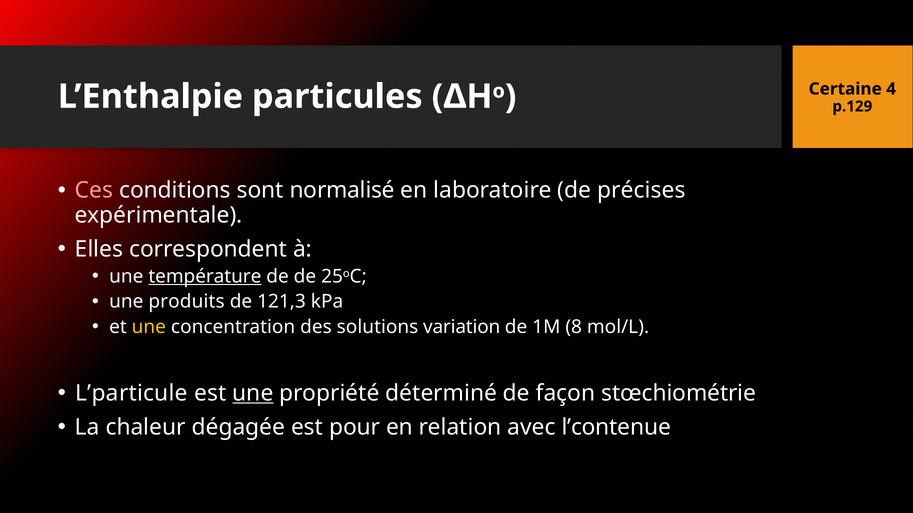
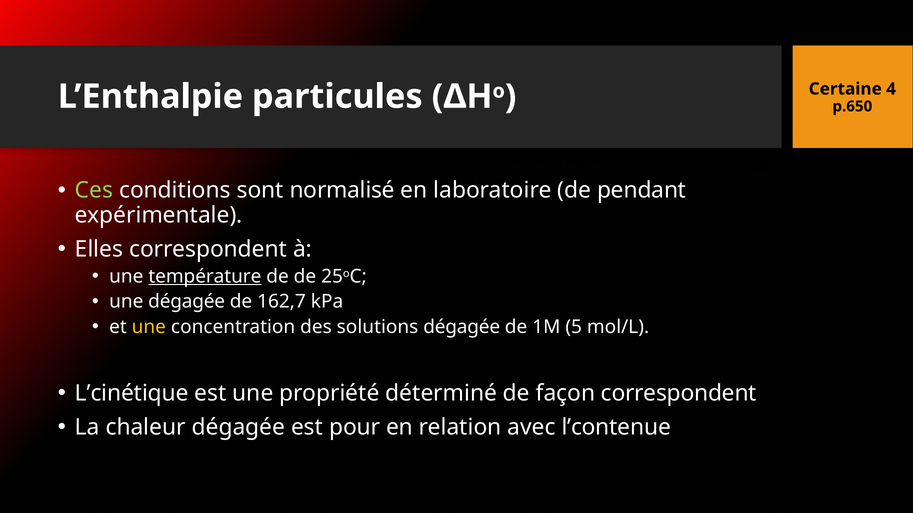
p.129: p.129 -> p.650
Ces colour: pink -> light green
précises: précises -> pendant
une produits: produits -> dégagée
121,3: 121,3 -> 162,7
solutions variation: variation -> dégagée
8: 8 -> 5
L’particule: L’particule -> L’cinétique
une at (253, 394) underline: present -> none
façon stœchiométrie: stœchiométrie -> correspondent
